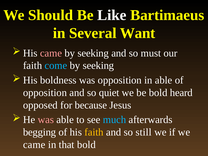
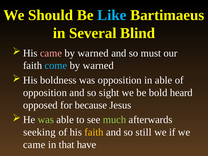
Like colour: white -> light blue
Want: Want -> Blind
seeking at (93, 53): seeking -> warned
seeking at (98, 66): seeking -> warned
quiet: quiet -> sight
was at (46, 120) colour: pink -> light green
much colour: light blue -> light green
begging: begging -> seeking
that bold: bold -> have
